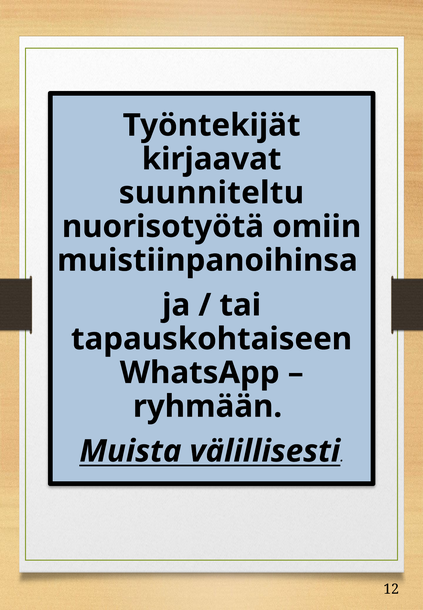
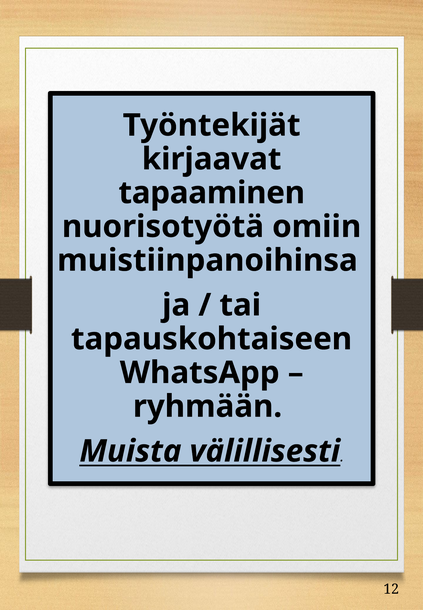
suunniteltu: suunniteltu -> tapaaminen
